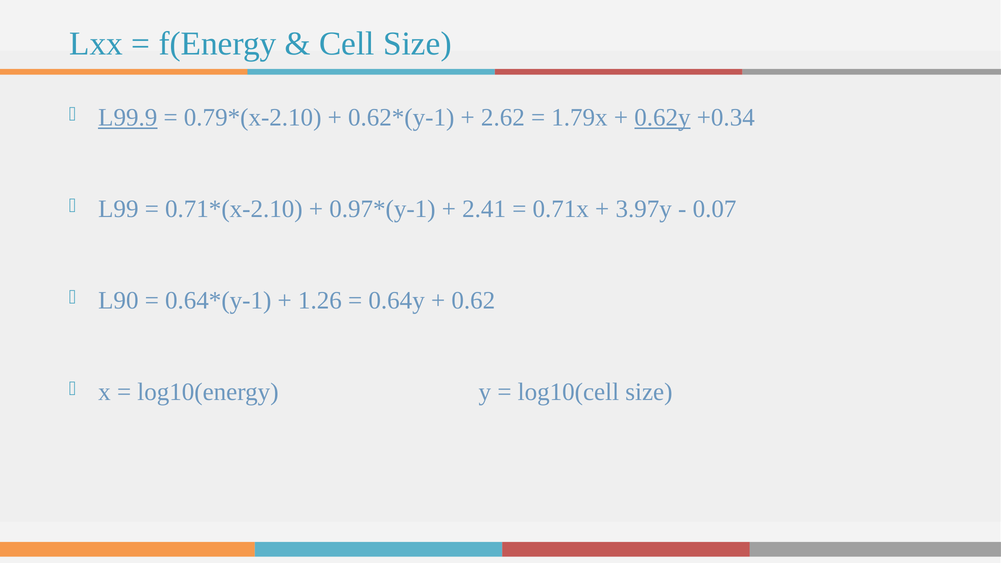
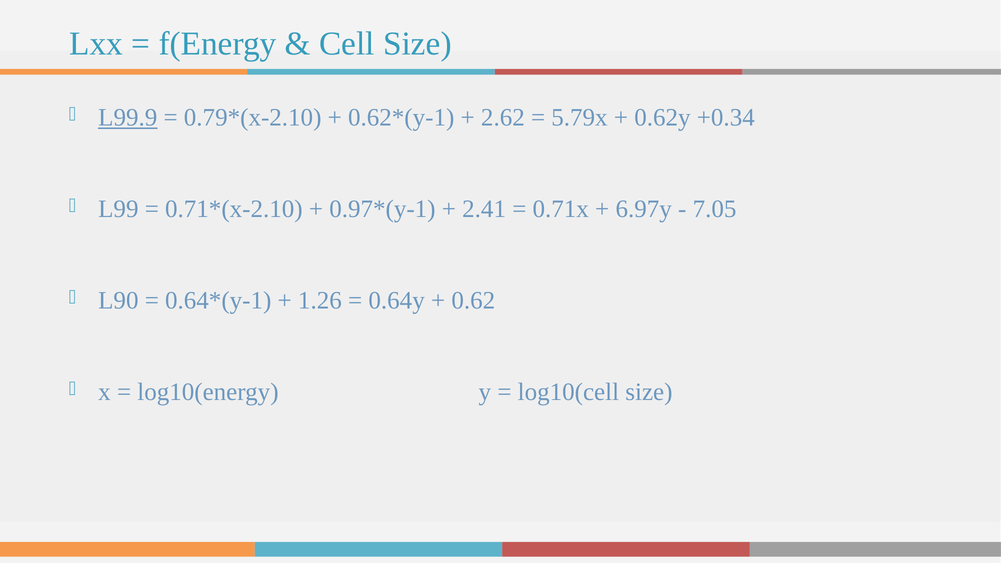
1.79x: 1.79x -> 5.79x
0.62y underline: present -> none
3.97y: 3.97y -> 6.97y
0.07: 0.07 -> 7.05
